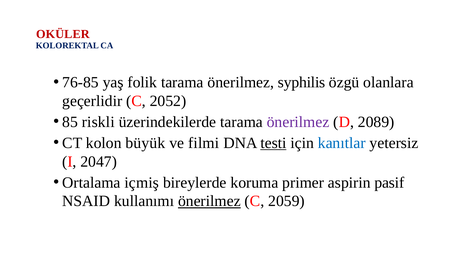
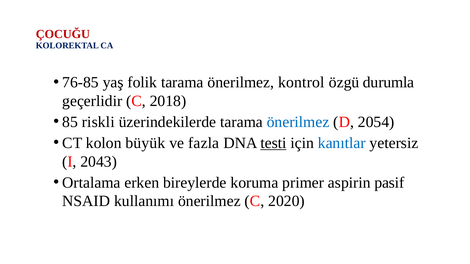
OKÜLER: OKÜLER -> ÇOCUĞU
syphilis: syphilis -> kontrol
olanlara: olanlara -> durumla
2052: 2052 -> 2018
önerilmez at (298, 122) colour: purple -> blue
2089: 2089 -> 2054
filmi: filmi -> fazla
2047: 2047 -> 2043
içmiş: içmiş -> erken
önerilmez at (209, 201) underline: present -> none
2059: 2059 -> 2020
